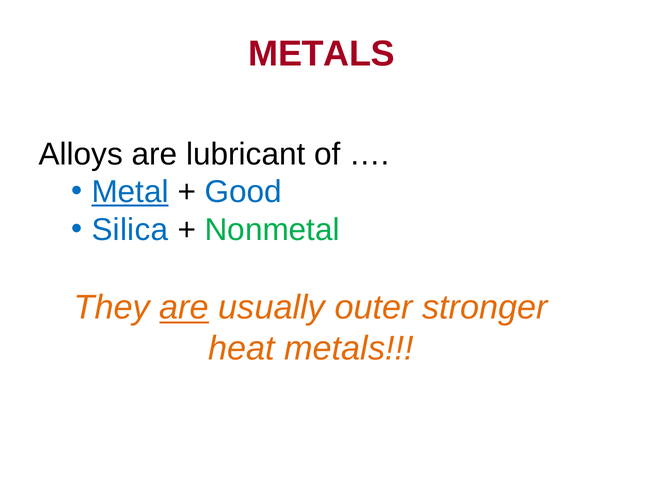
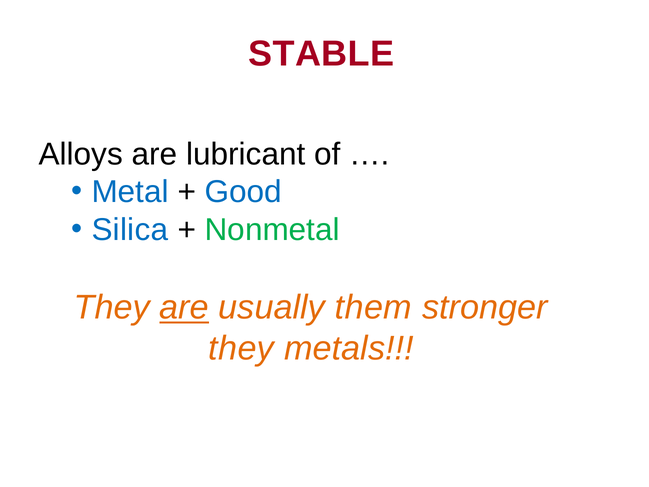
METALS at (322, 54): METALS -> STABLE
Metal underline: present -> none
outer: outer -> them
heat at (241, 349): heat -> they
